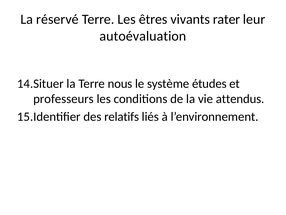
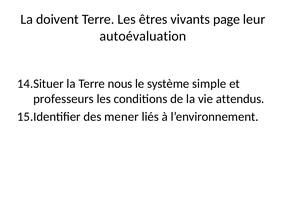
réservé: réservé -> doivent
rater: rater -> page
études: études -> simple
relatifs: relatifs -> mener
